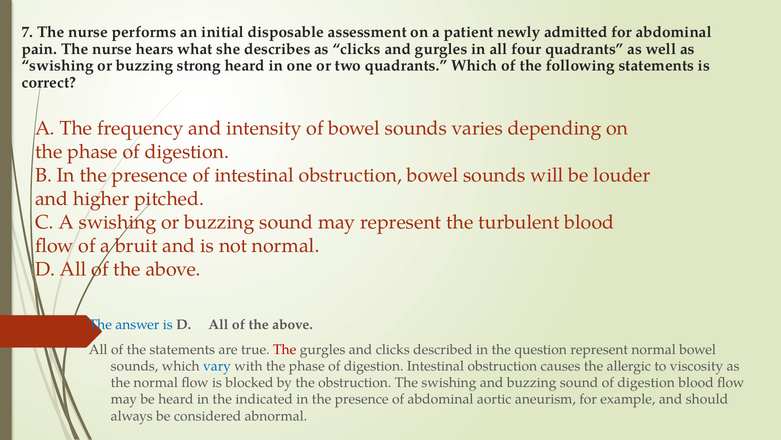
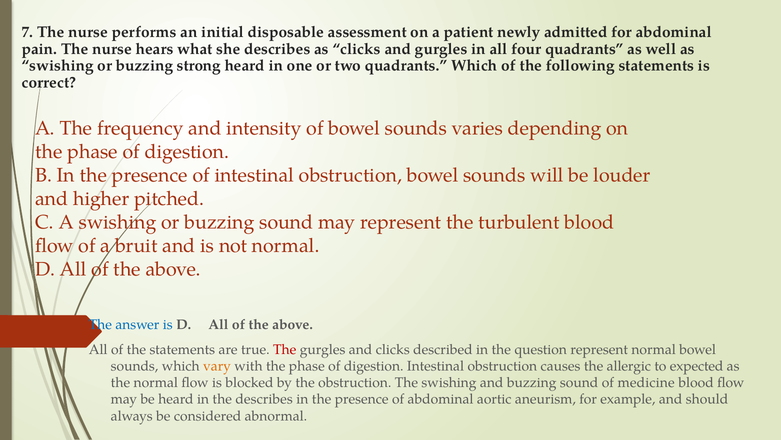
vary colour: blue -> orange
viscosity: viscosity -> expected
sound of digestion: digestion -> medicine
the indicated: indicated -> describes
